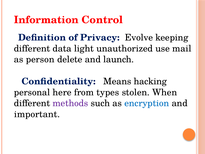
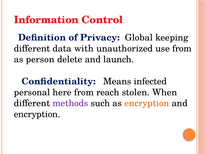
Evolve: Evolve -> Global
light: light -> with
use mail: mail -> from
hacking: hacking -> infected
types: types -> reach
encryption at (147, 103) colour: blue -> orange
important at (37, 114): important -> encryption
